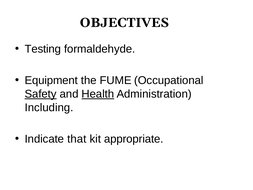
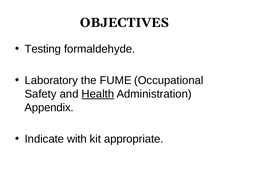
Equipment: Equipment -> Laboratory
Safety underline: present -> none
Including: Including -> Appendix
that: that -> with
